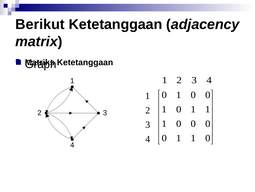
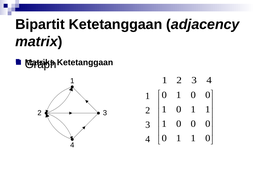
Berikut: Berikut -> Bipartit
